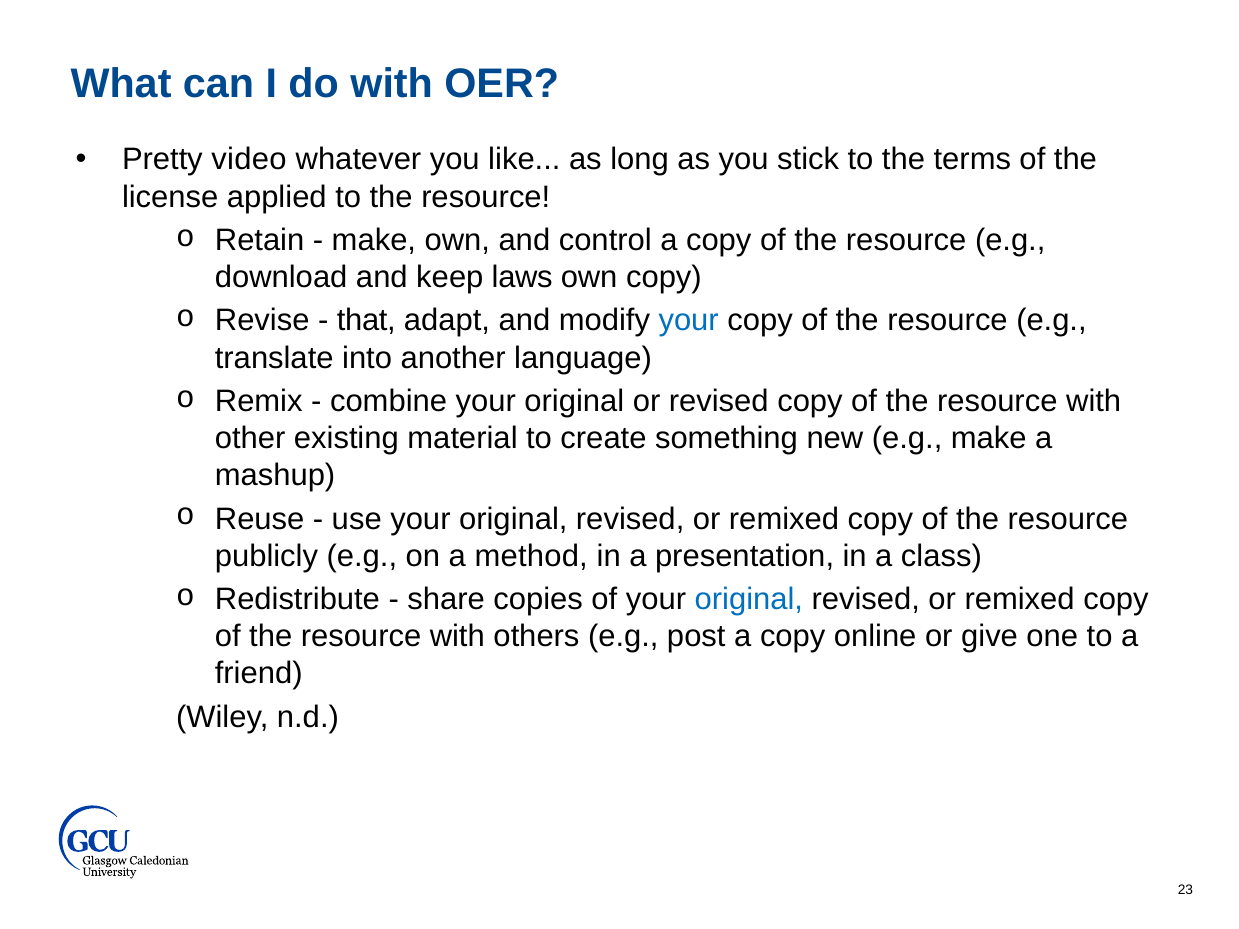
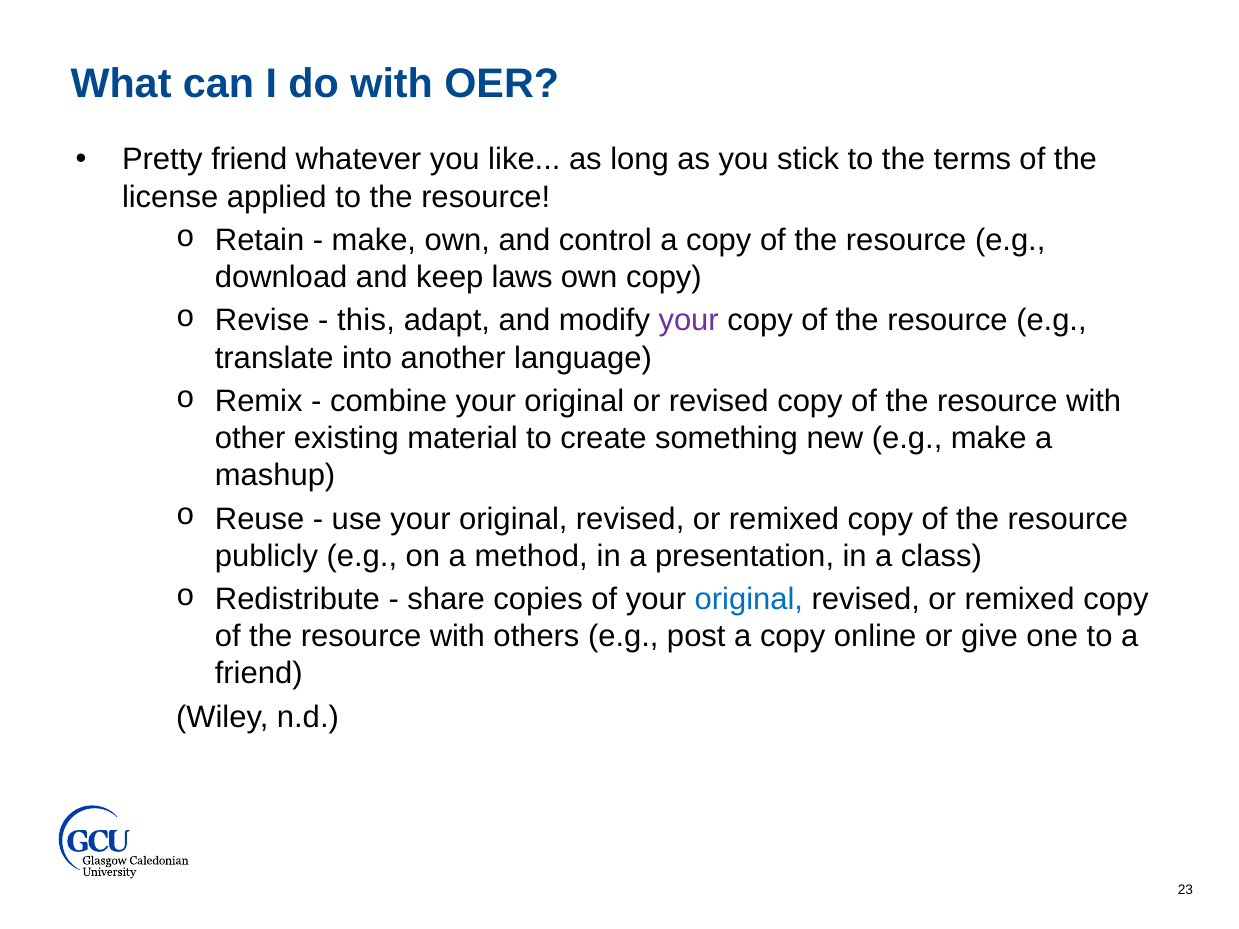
Pretty video: video -> friend
that: that -> this
your at (689, 321) colour: blue -> purple
